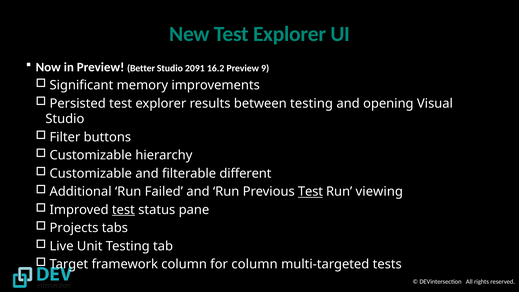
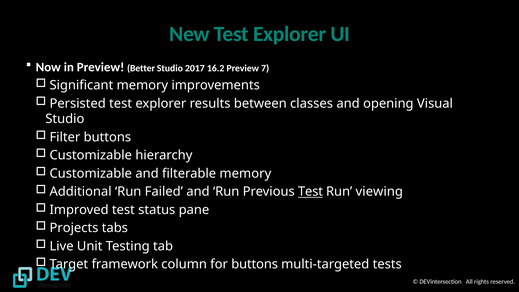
2091: 2091 -> 2017
9: 9 -> 7
between testing: testing -> classes
filterable different: different -> memory
test at (123, 210) underline: present -> none
for column: column -> buttons
